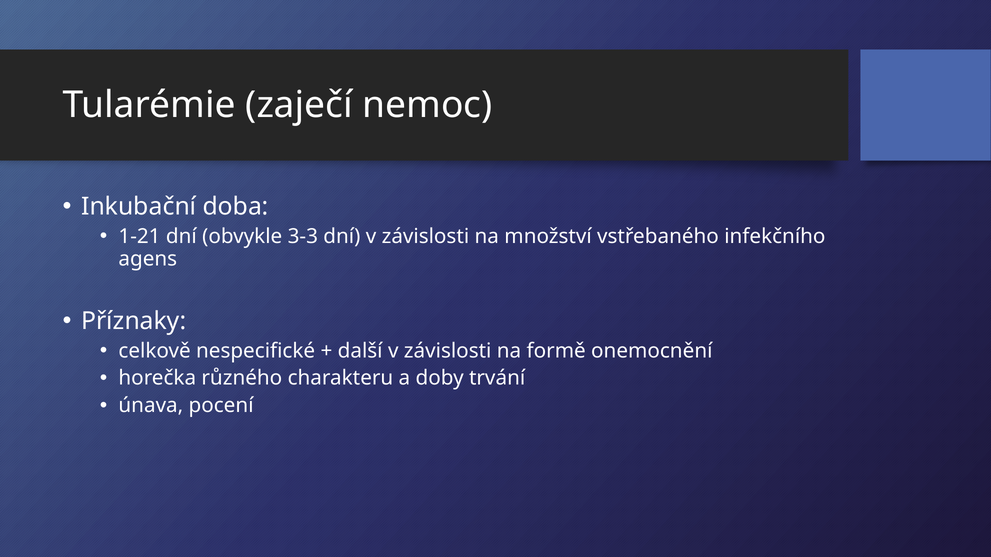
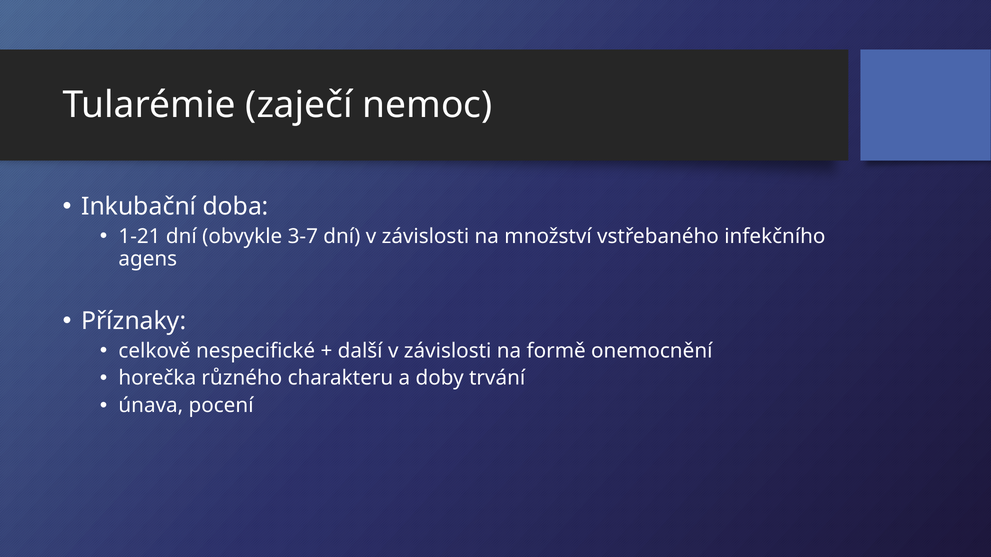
3-3: 3-3 -> 3-7
